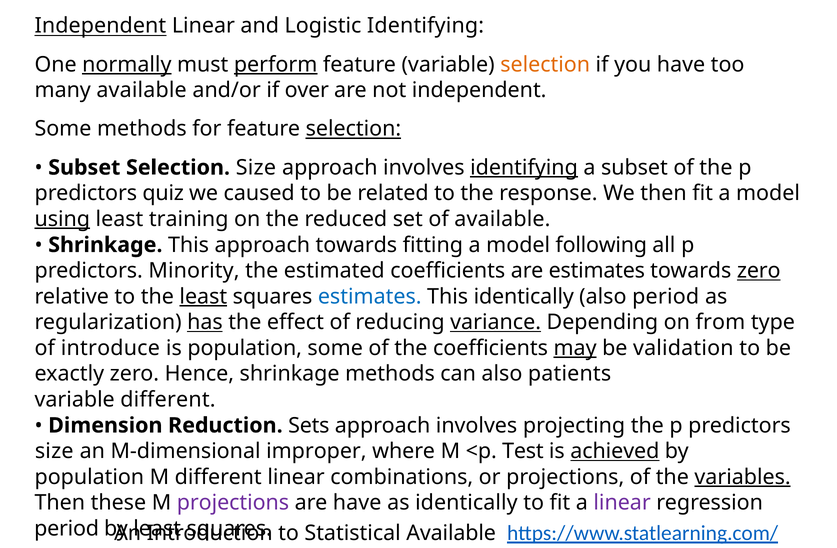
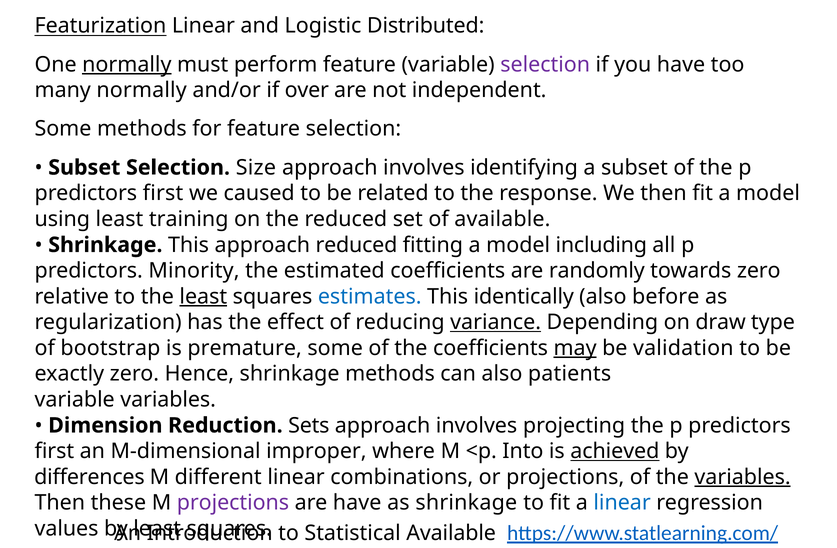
Independent at (100, 26): Independent -> Featurization
Logistic Identifying: Identifying -> Distributed
perform underline: present -> none
selection at (545, 64) colour: orange -> purple
many available: available -> normally
selection at (353, 129) underline: present -> none
identifying at (524, 167) underline: present -> none
quiz at (163, 193): quiz -> first
using underline: present -> none
approach towards: towards -> reduced
following: following -> including
are estimates: estimates -> randomly
zero at (759, 270) underline: present -> none
also period: period -> before
has underline: present -> none
from: from -> draw
introduce: introduce -> bootstrap
is population: population -> premature
variable different: different -> variables
size at (54, 451): size -> first
Test: Test -> Into
population at (89, 476): population -> differences
as identically: identically -> shrinkage
linear at (622, 502) colour: purple -> blue
period at (67, 528): period -> values
